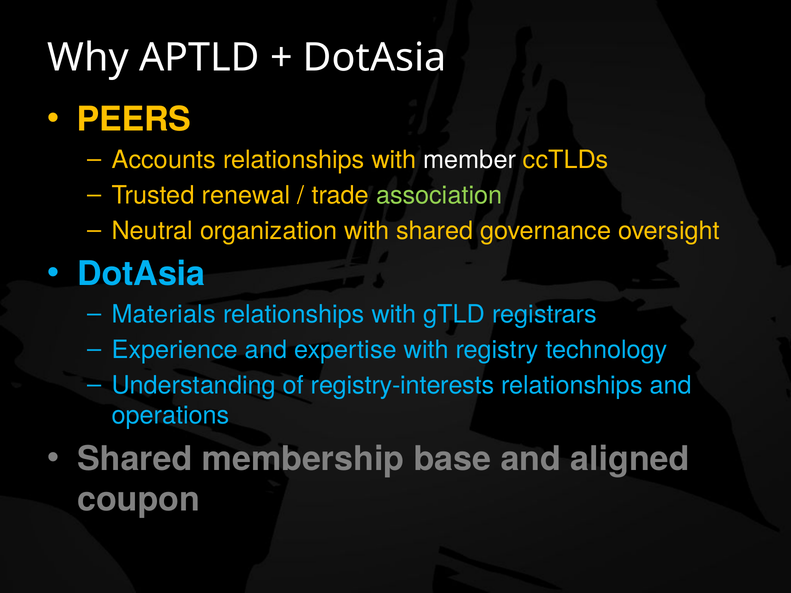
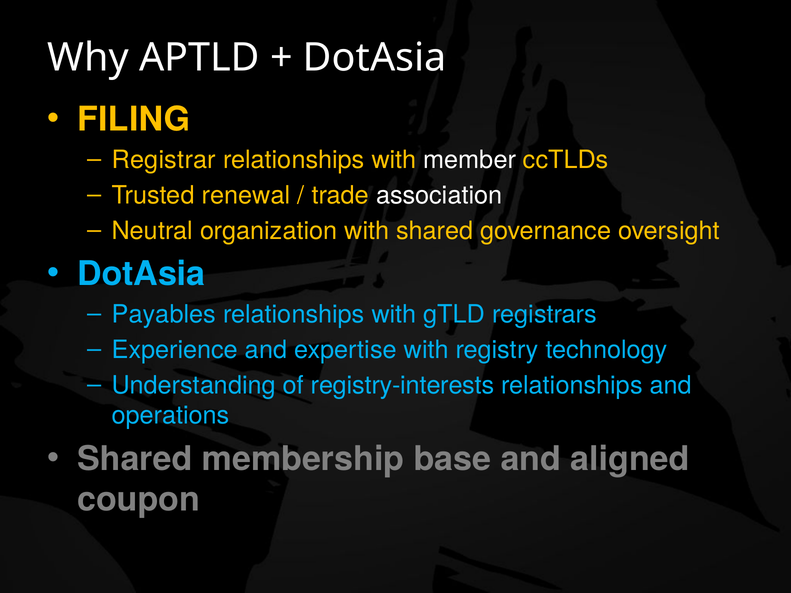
PEERS: PEERS -> FILING
Accounts: Accounts -> Registrar
association colour: light green -> white
Materials: Materials -> Payables
